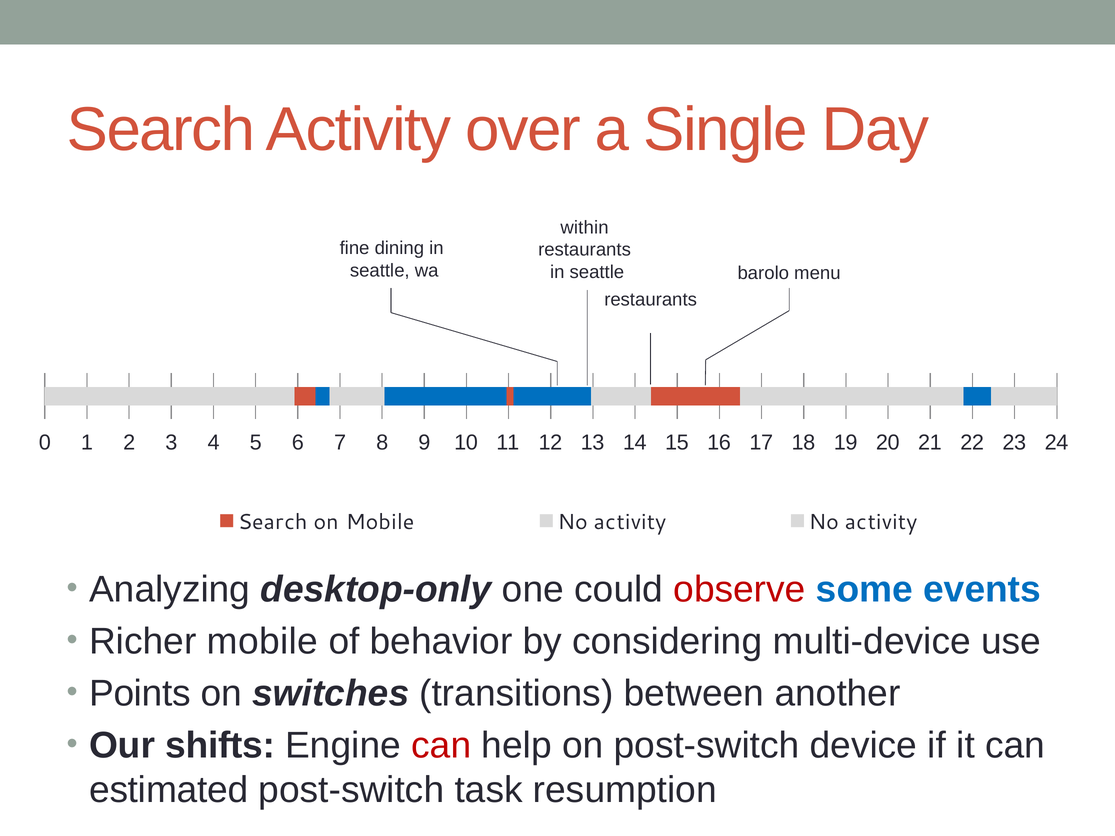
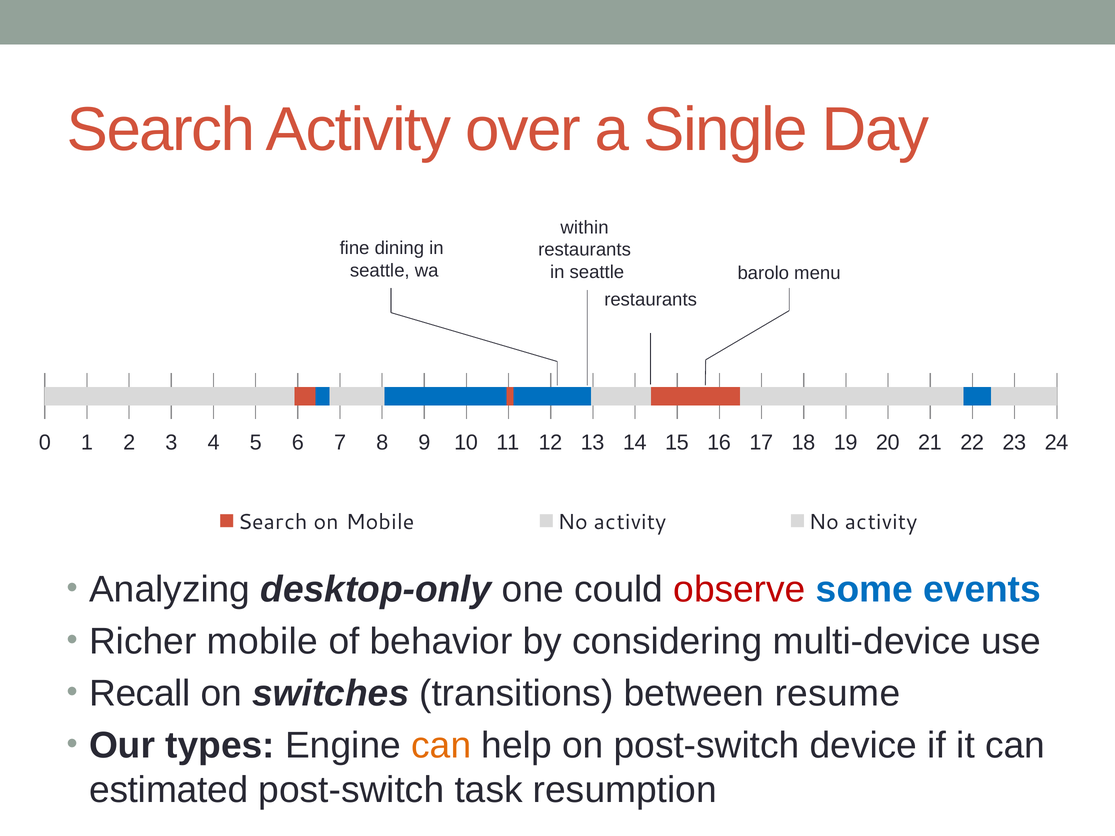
Points: Points -> Recall
another: another -> resume
shifts: shifts -> types
can at (441, 746) colour: red -> orange
